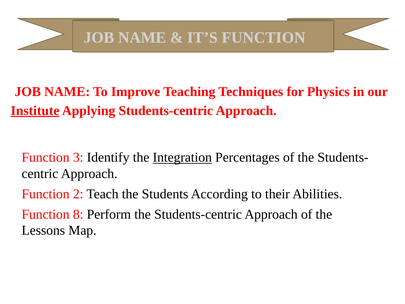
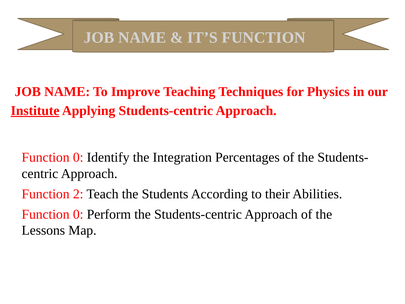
3 at (78, 157): 3 -> 0
Integration underline: present -> none
8 at (78, 214): 8 -> 0
